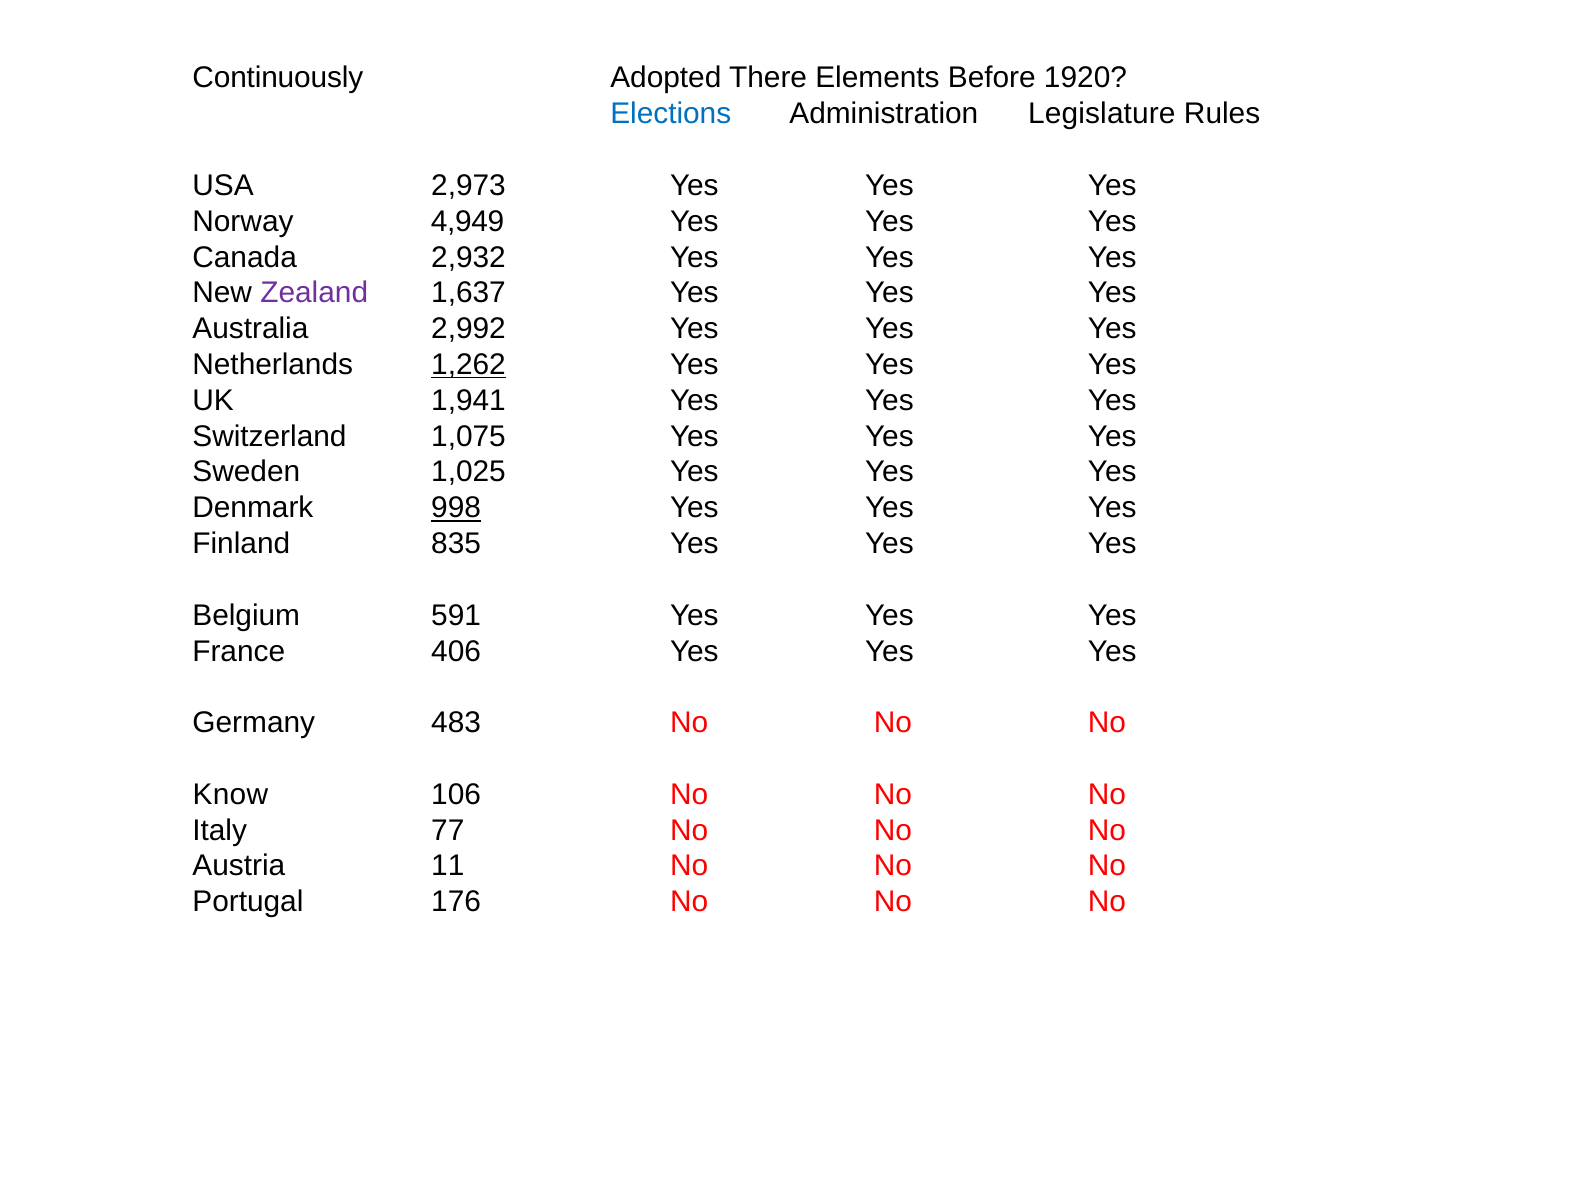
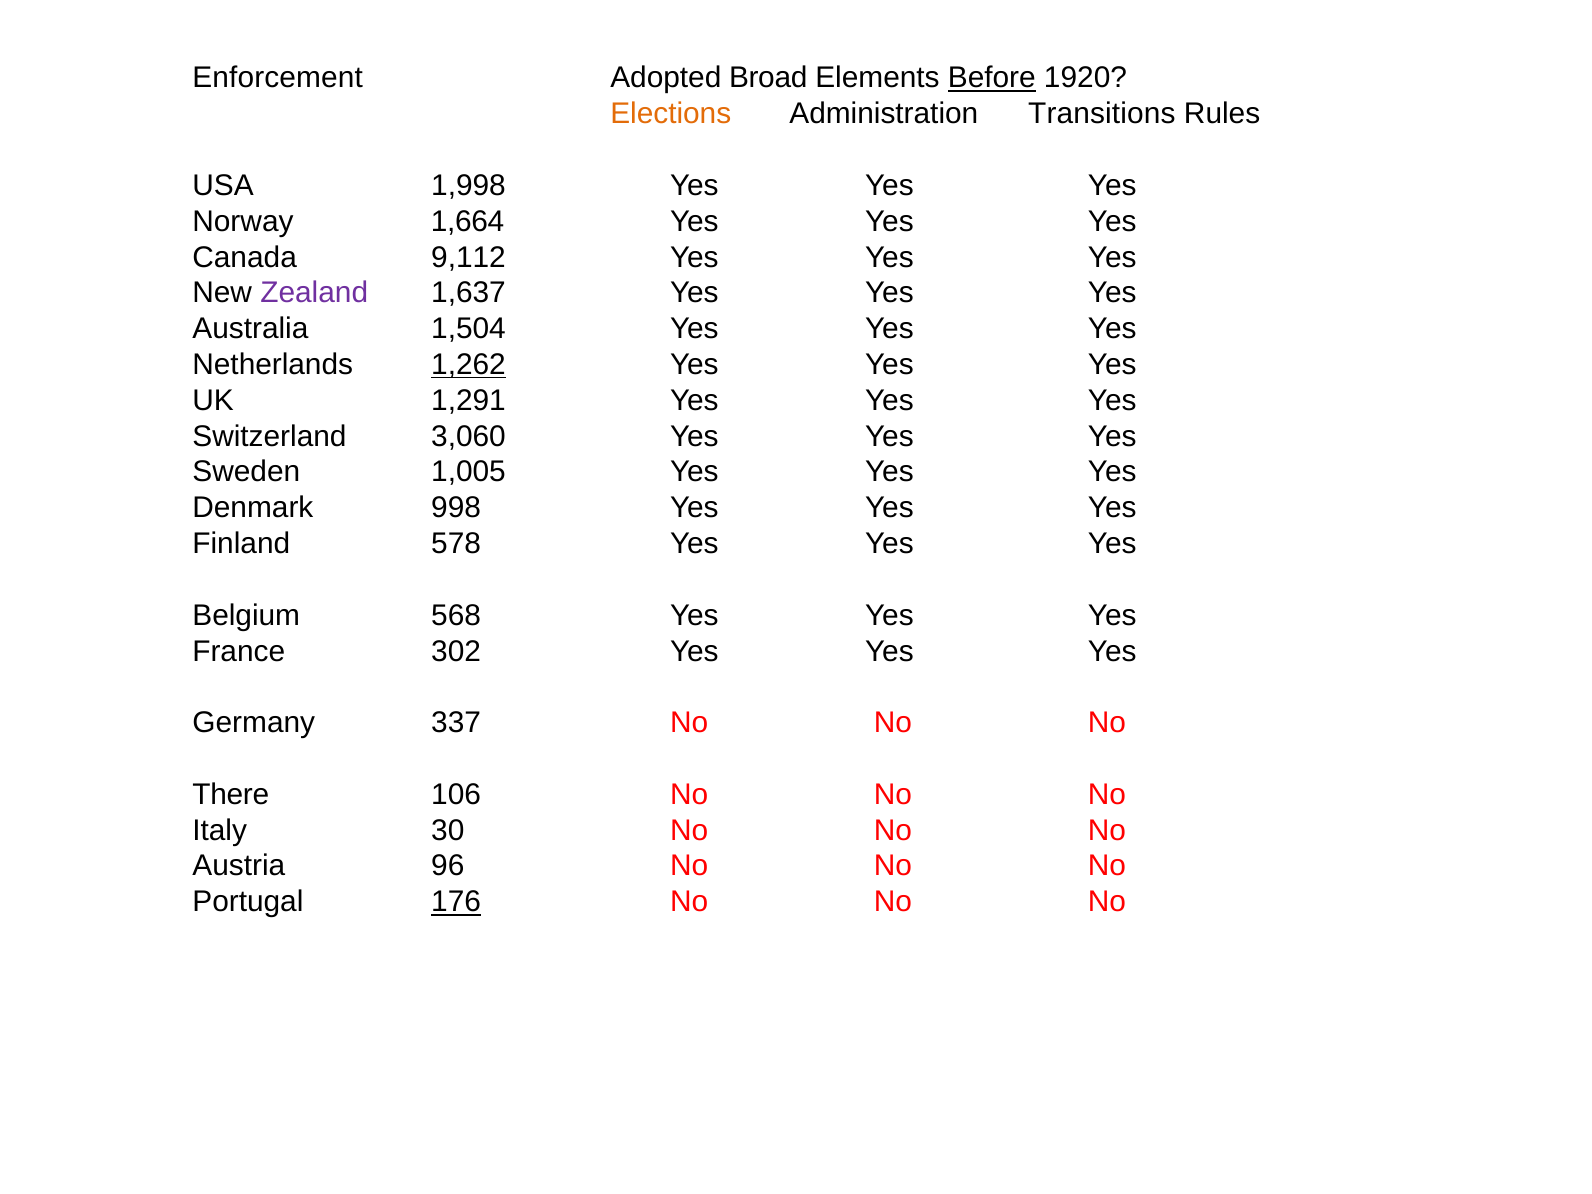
Continuously: Continuously -> Enforcement
There: There -> Broad
Before underline: none -> present
Elections colour: blue -> orange
Legislature: Legislature -> Transitions
2,973: 2,973 -> 1,998
4,949: 4,949 -> 1,664
2,932: 2,932 -> 9,112
2,992: 2,992 -> 1,504
1,941: 1,941 -> 1,291
1,075: 1,075 -> 3,060
1,025: 1,025 -> 1,005
998 underline: present -> none
835: 835 -> 578
591: 591 -> 568
406: 406 -> 302
483: 483 -> 337
Know: Know -> There
77: 77 -> 30
11: 11 -> 96
176 underline: none -> present
